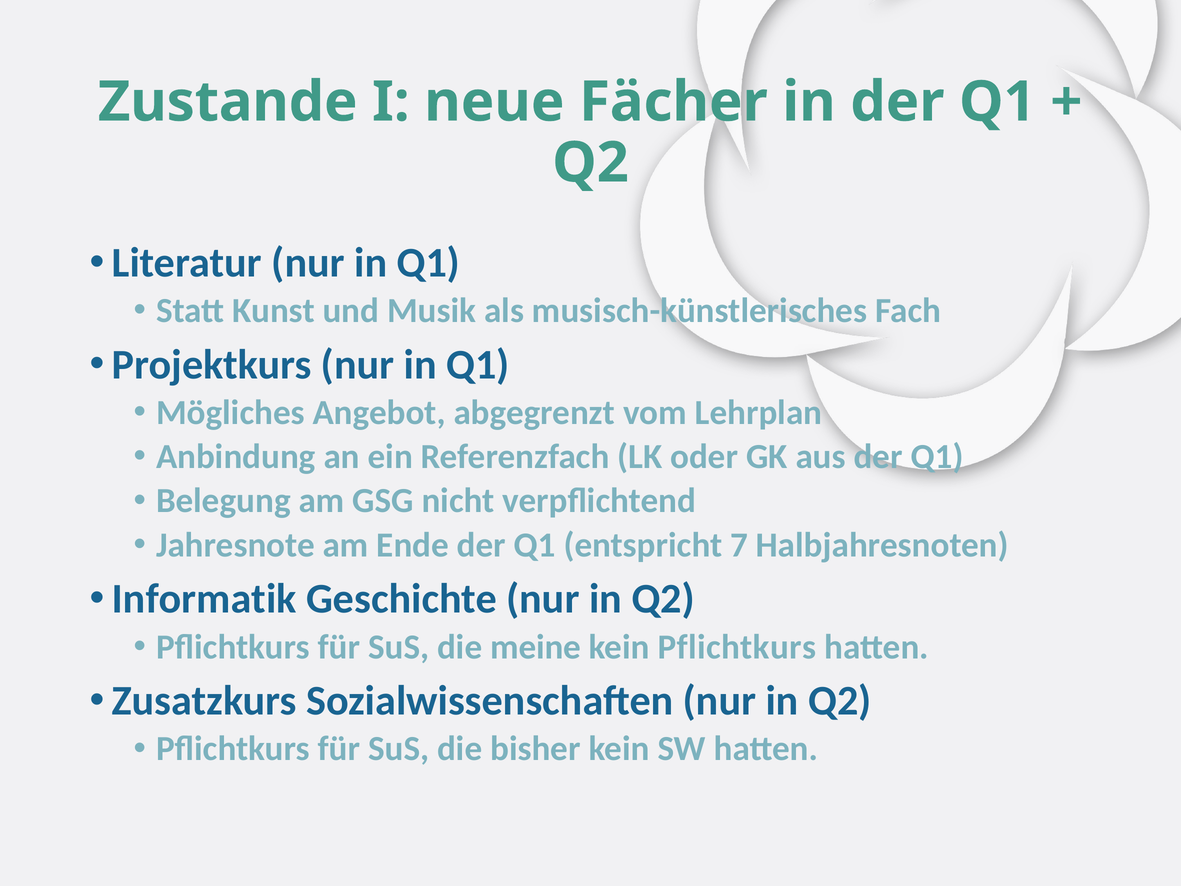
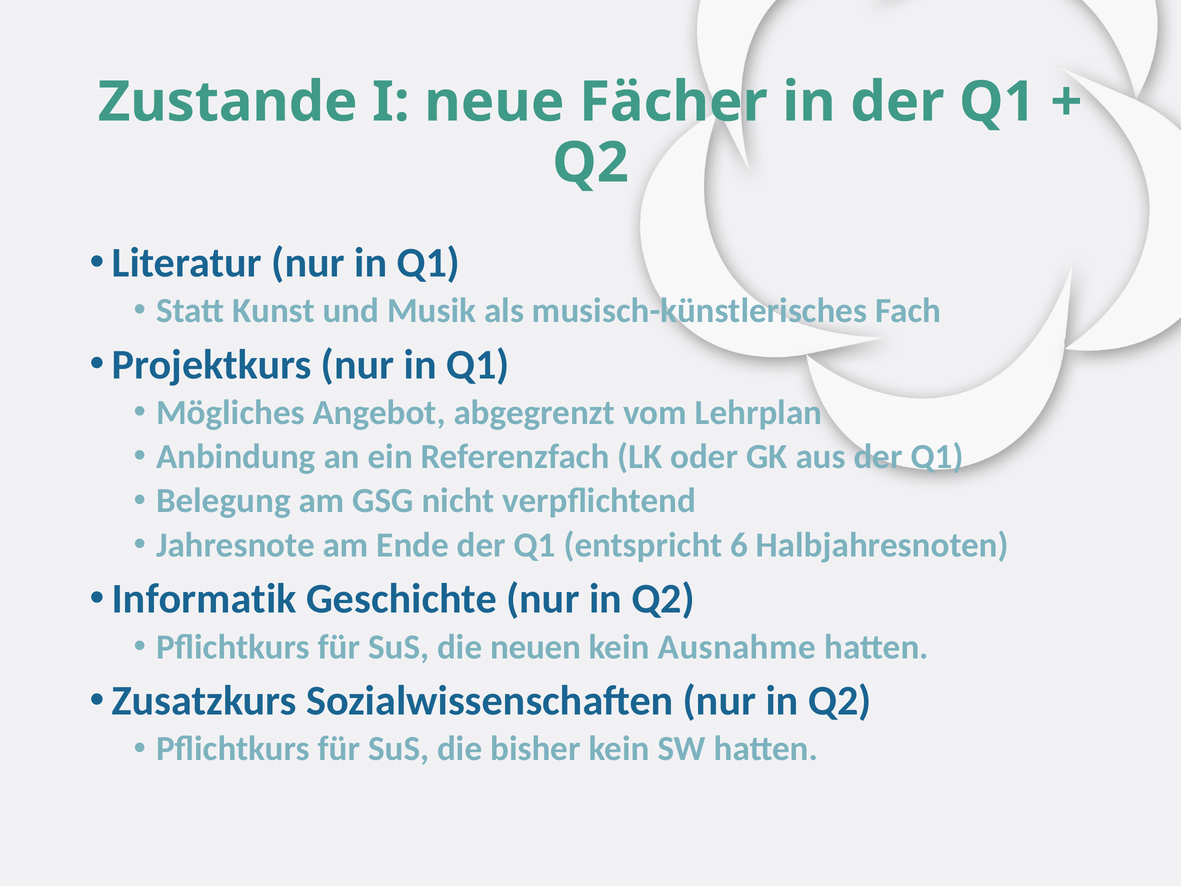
7: 7 -> 6
meine: meine -> neuen
kein Pflichtkurs: Pflichtkurs -> Ausnahme
